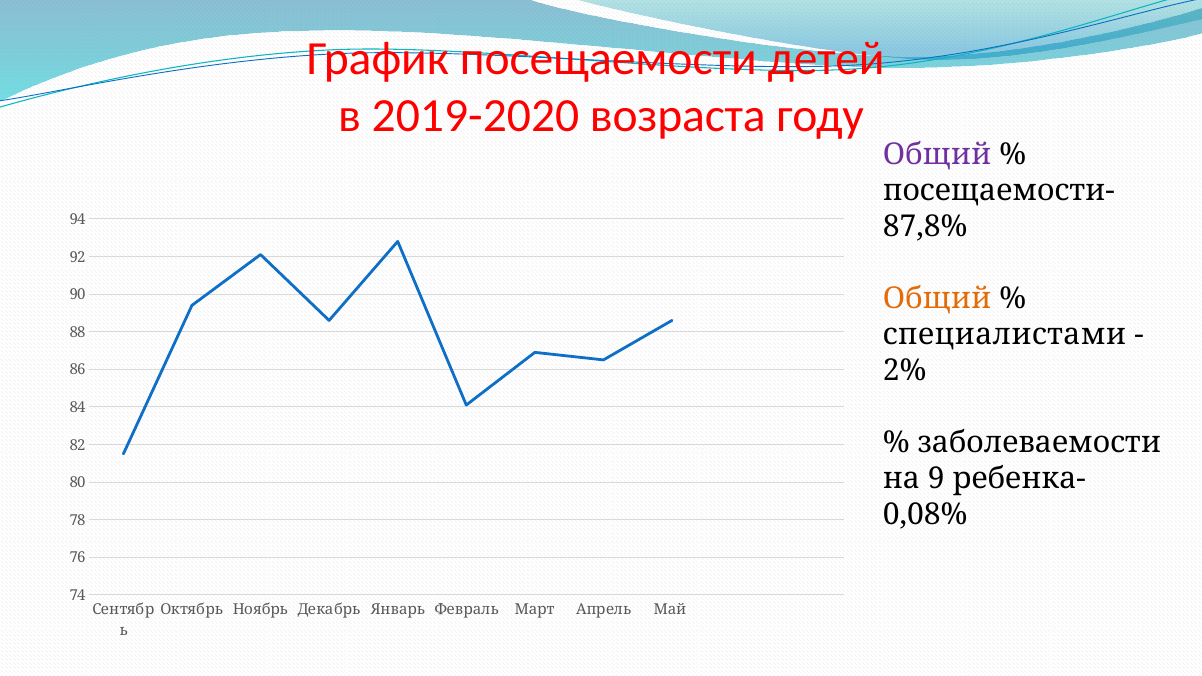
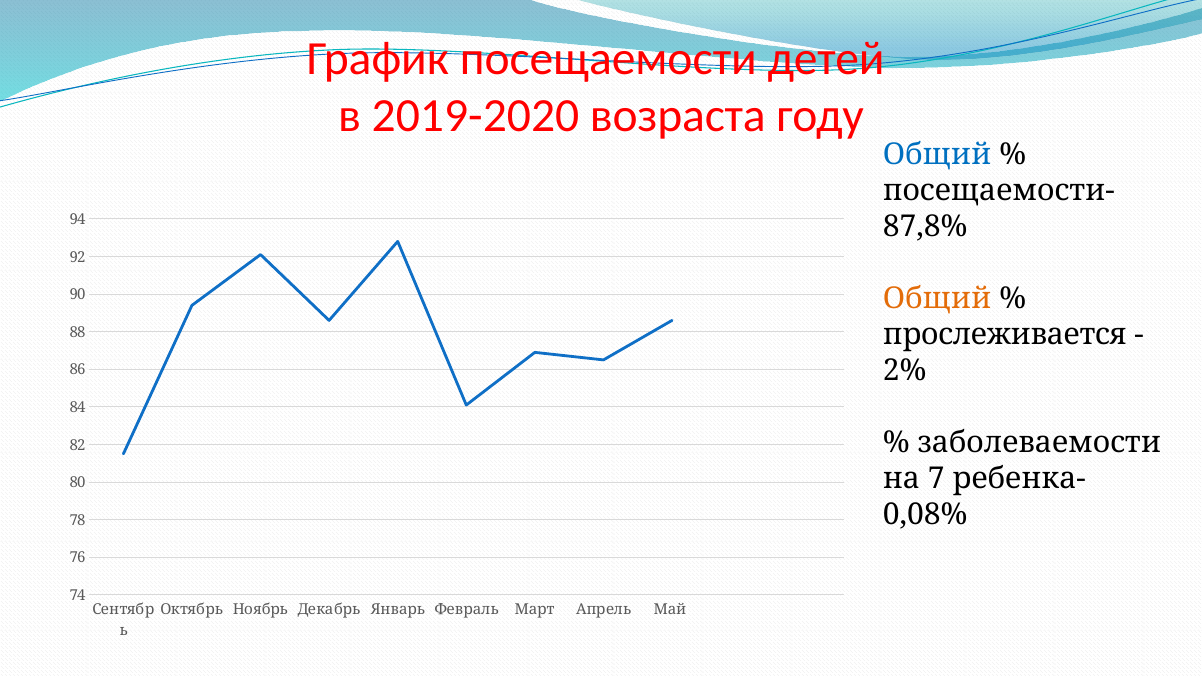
Общий at (937, 154) colour: purple -> blue
специалистами: специалистами -> прослеживается
9: 9 -> 7
